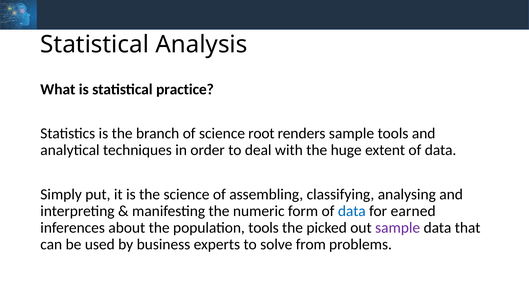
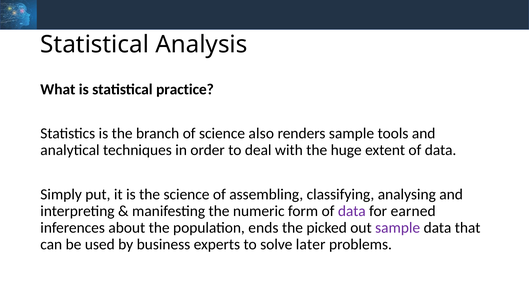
root: root -> also
data at (352, 211) colour: blue -> purple
population tools: tools -> ends
from: from -> later
